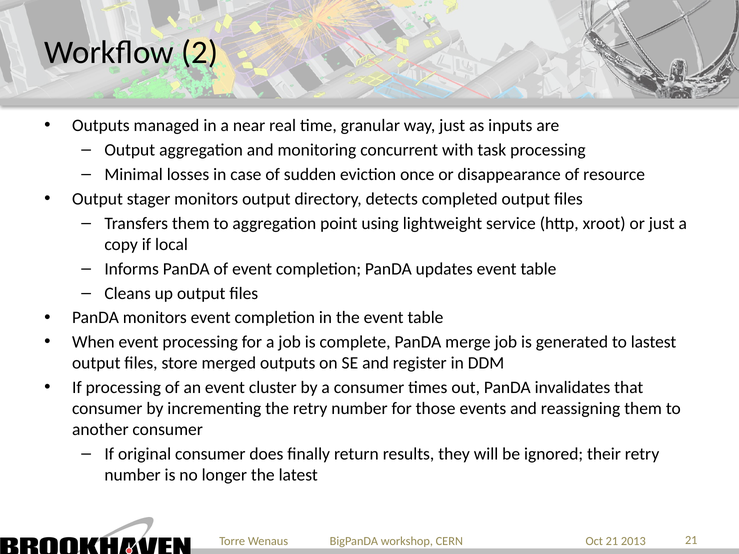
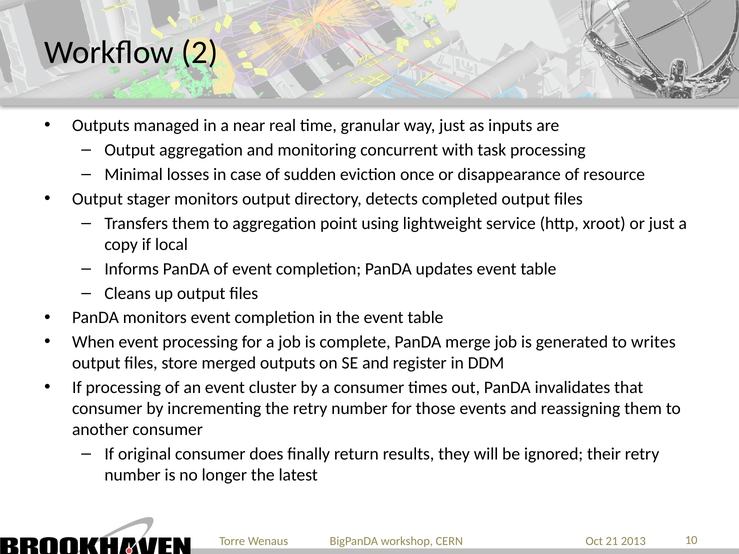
lastest: lastest -> writes
CERN 21: 21 -> 10
